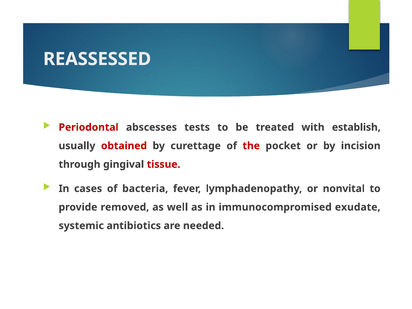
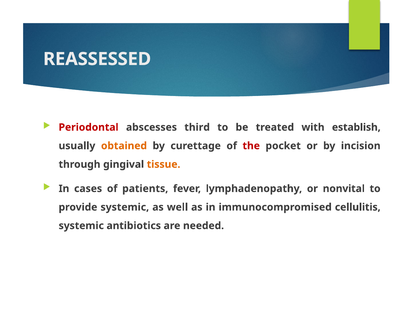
tests: tests -> third
obtained colour: red -> orange
tissue colour: red -> orange
bacteria: bacteria -> patients
provide removed: removed -> systemic
exudate: exudate -> cellulitis
